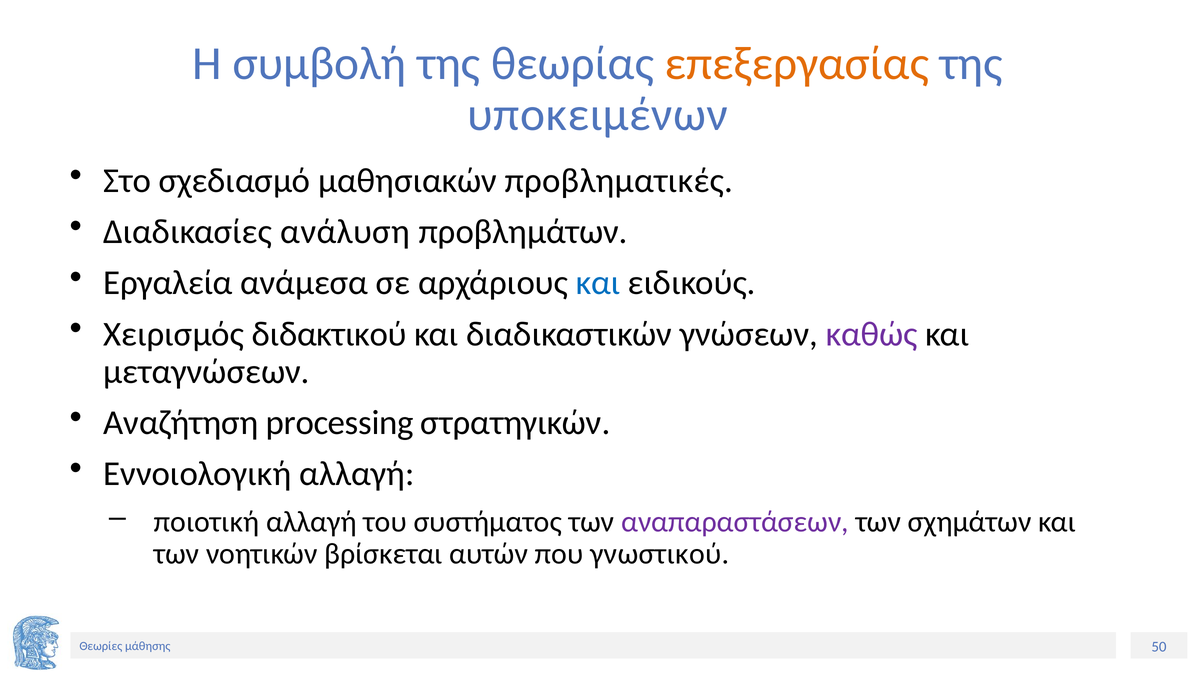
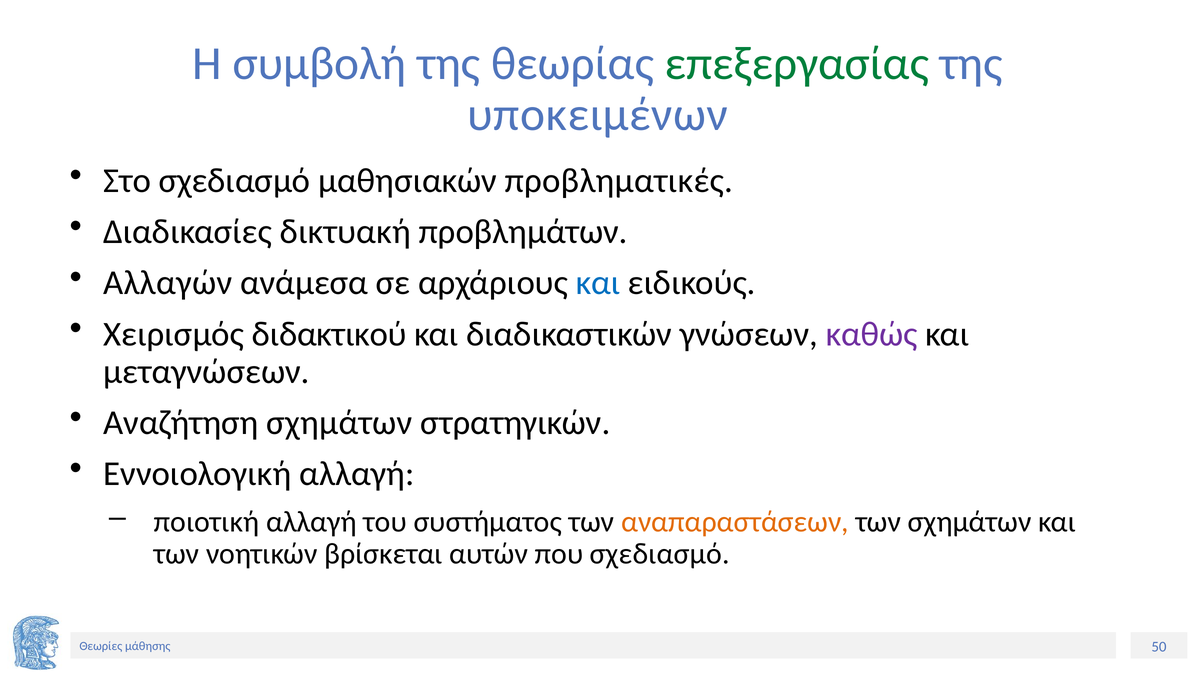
επεξεργασίας colour: orange -> green
ανάλυση: ανάλυση -> δικτυακή
Εργαλεία: Εργαλεία -> Αλλαγών
Αναζήτηση processing: processing -> σχημάτων
αναπαραστάσεων colour: purple -> orange
που γνωστικού: γνωστικού -> σχεδιασμό
